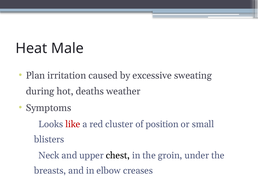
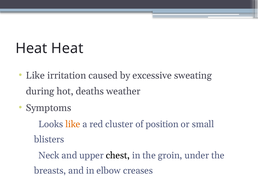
Heat Male: Male -> Heat
Plan at (35, 75): Plan -> Like
like at (73, 124) colour: red -> orange
